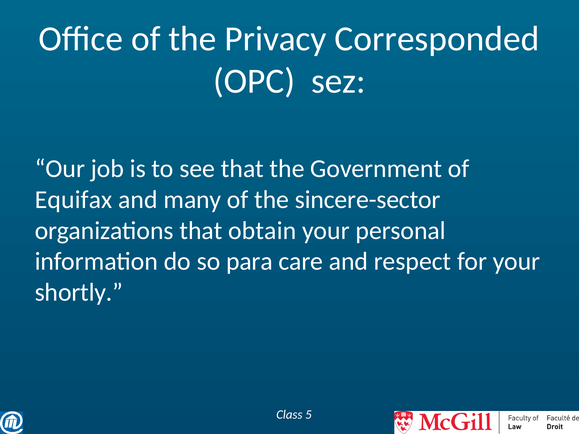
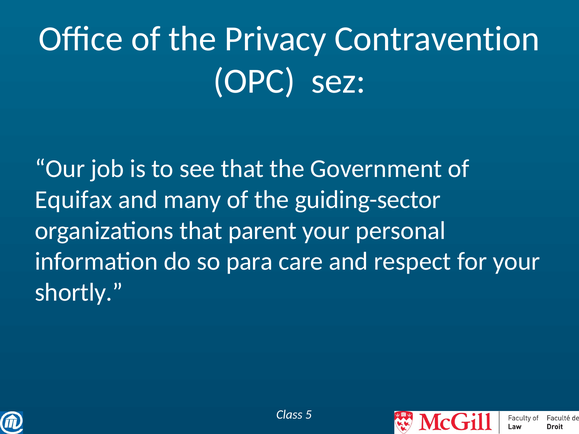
Corresponded: Corresponded -> Contravention
sincere-sector: sincere-sector -> guiding-sector
obtain: obtain -> parent
